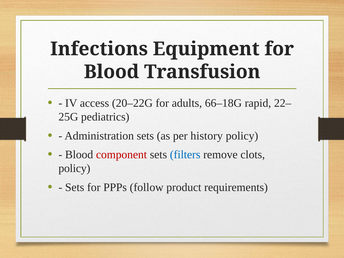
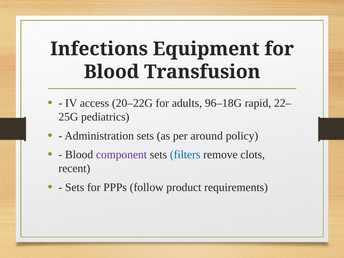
66–18G: 66–18G -> 96–18G
history: history -> around
component colour: red -> purple
policy at (74, 168): policy -> recent
